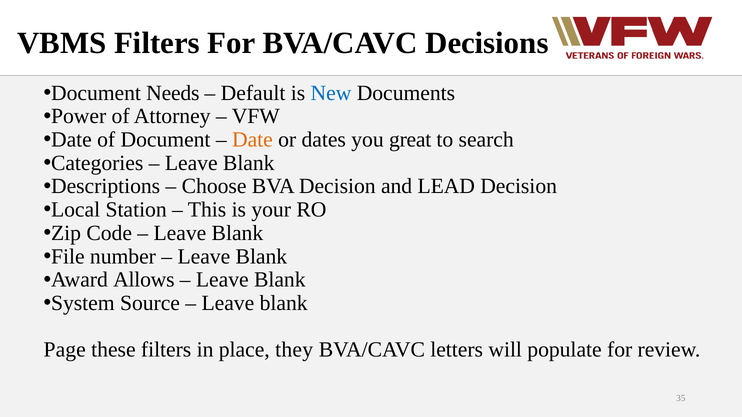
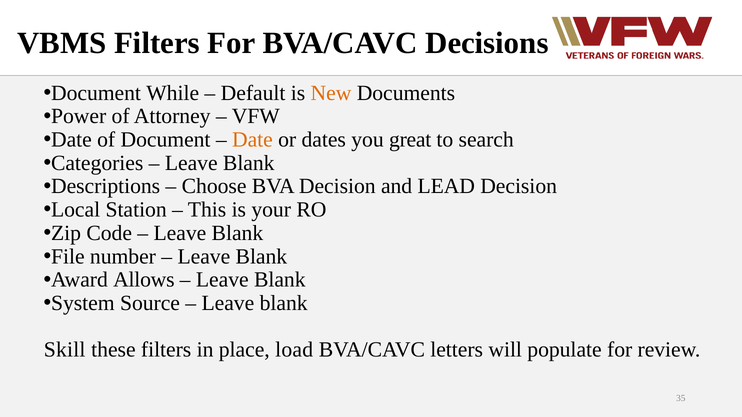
Needs: Needs -> While
New colour: blue -> orange
Page: Page -> Skill
they: they -> load
